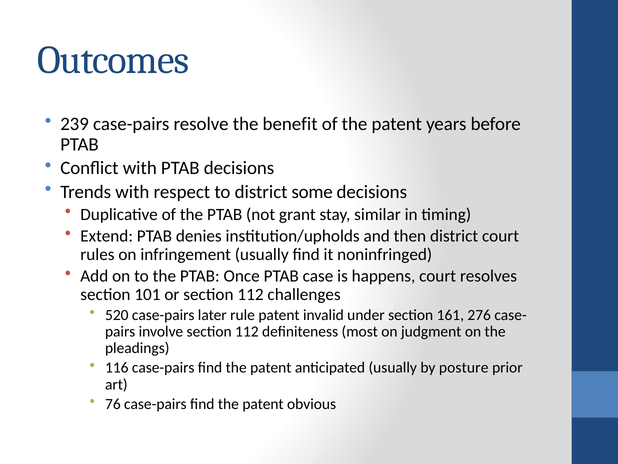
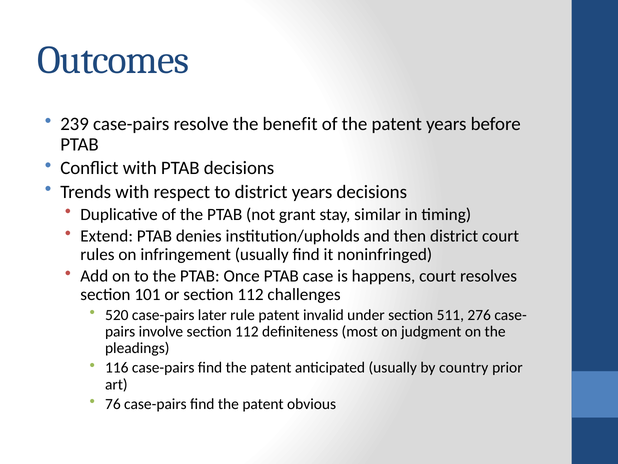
district some: some -> years
161: 161 -> 511
posture: posture -> country
